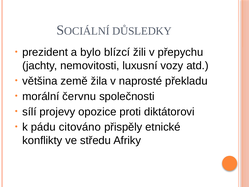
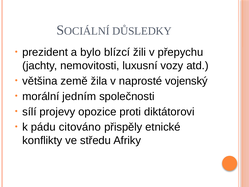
překladu: překladu -> vojenský
červnu: červnu -> jedním
